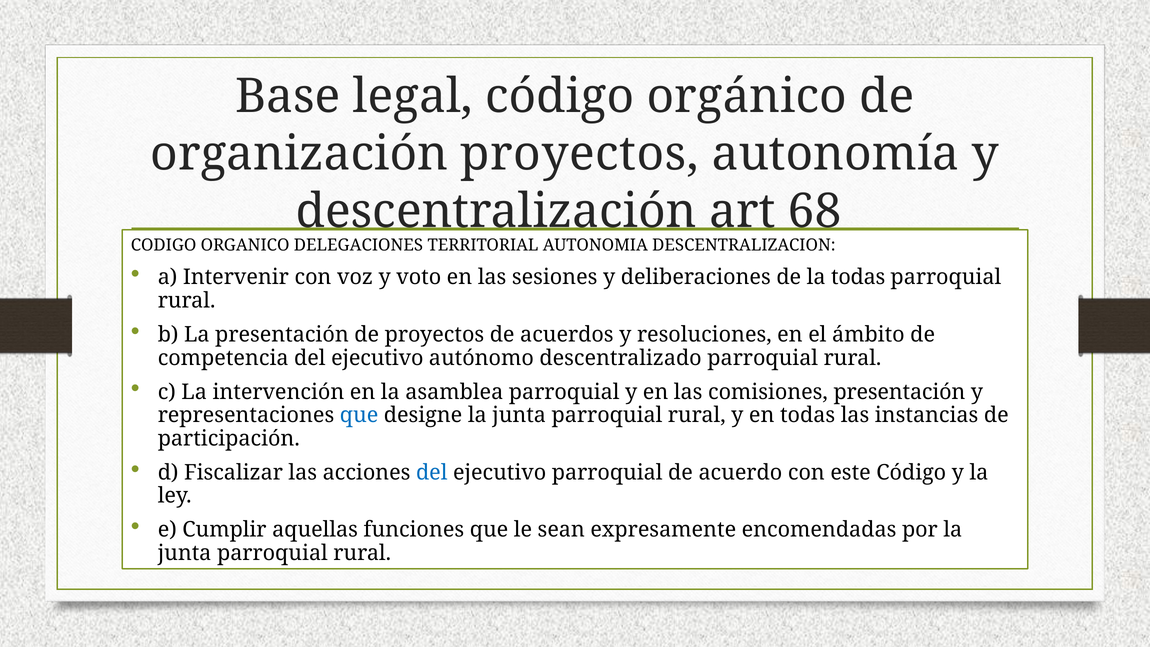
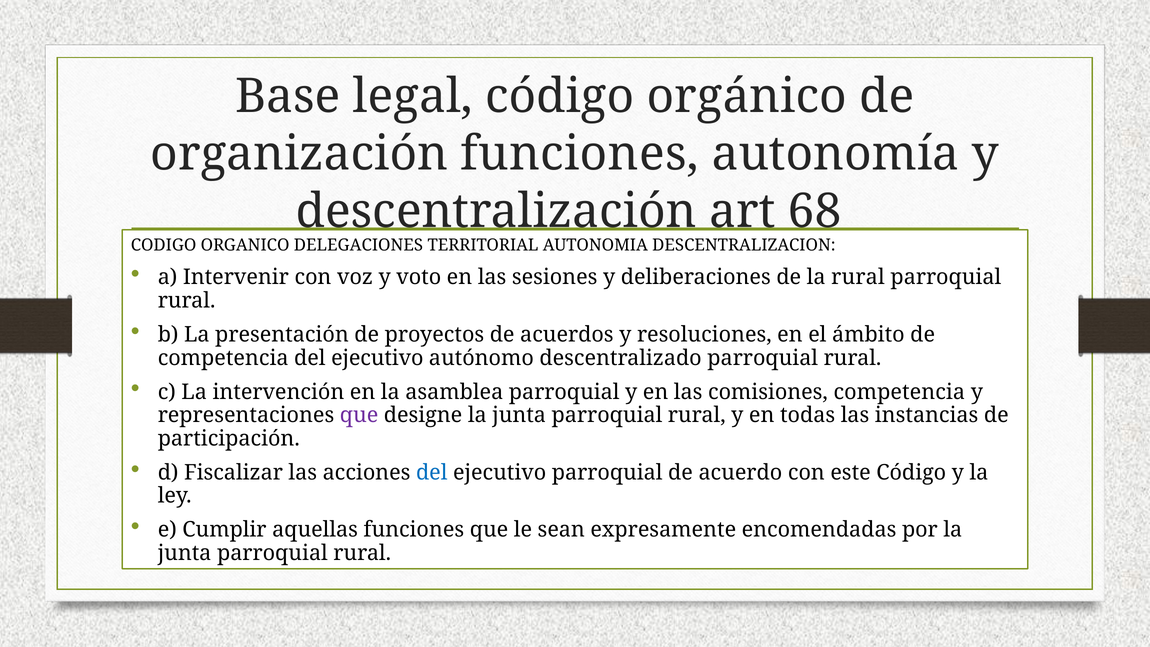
organización proyectos: proyectos -> funciones
la todas: todas -> rural
comisiones presentación: presentación -> competencia
que at (359, 415) colour: blue -> purple
